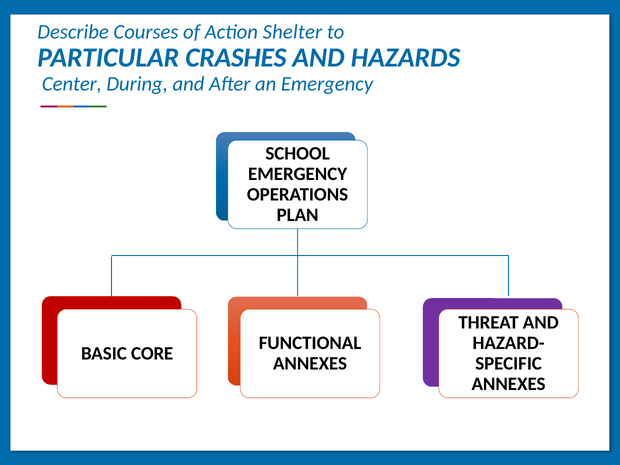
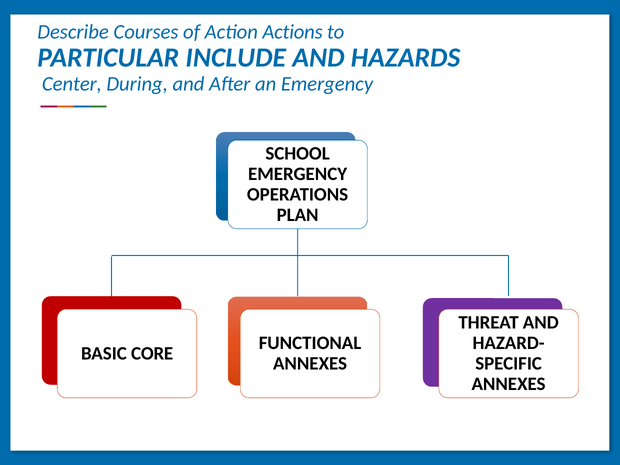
Shelter: Shelter -> Actions
CRASHES: CRASHES -> INCLUDE
